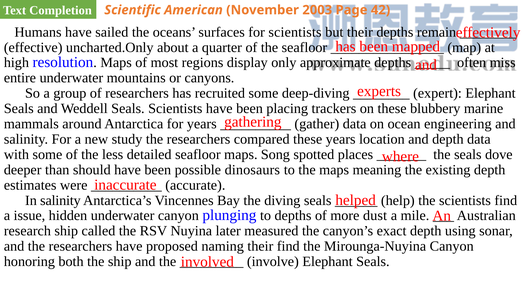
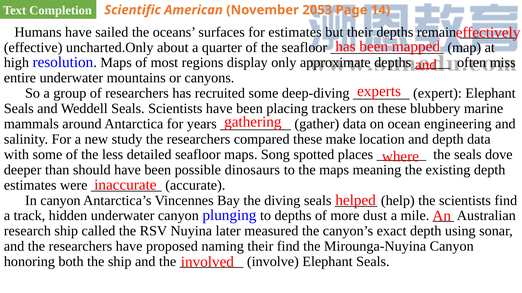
2003: 2003 -> 2053
42: 42 -> 14
for scientists: scientists -> estimates
these years: years -> make
In salinity: salinity -> canyon
issue: issue -> track
